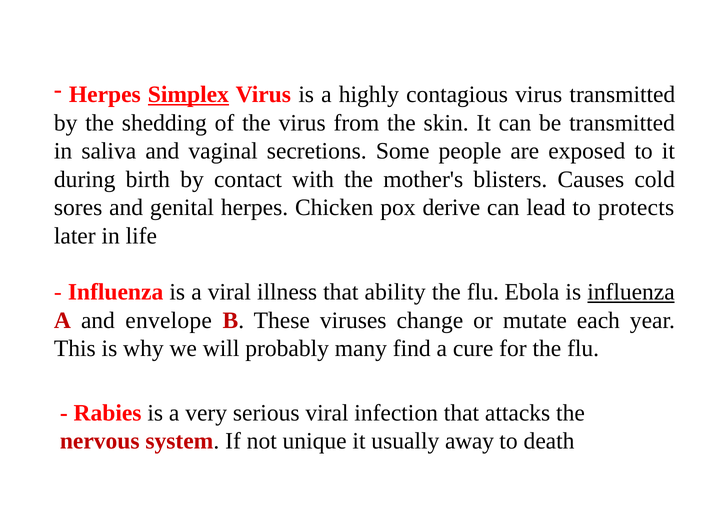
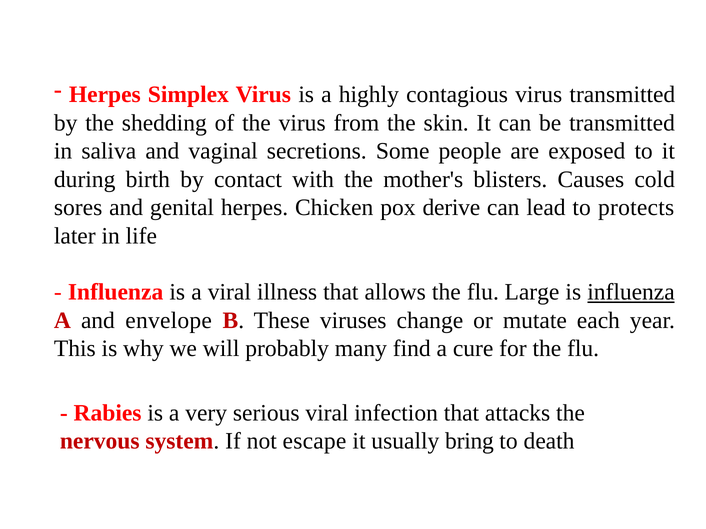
Simplex underline: present -> none
ability: ability -> allows
Ebola: Ebola -> Large
unique: unique -> escape
away: away -> bring
